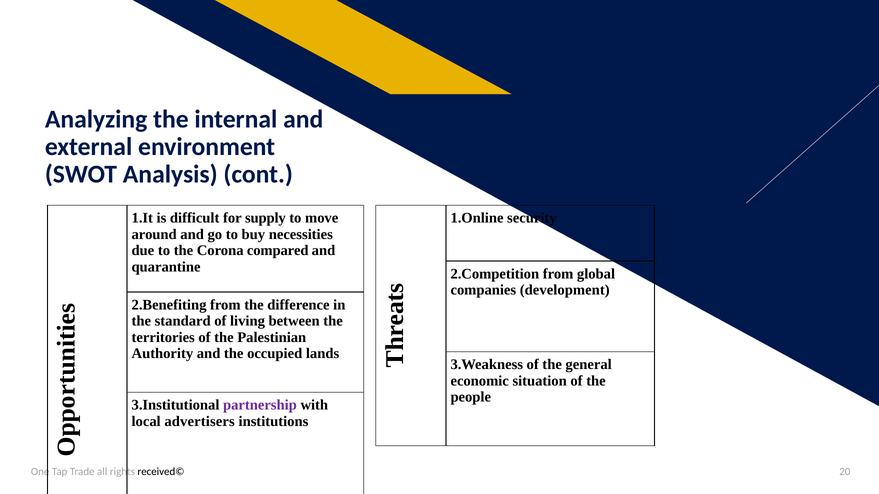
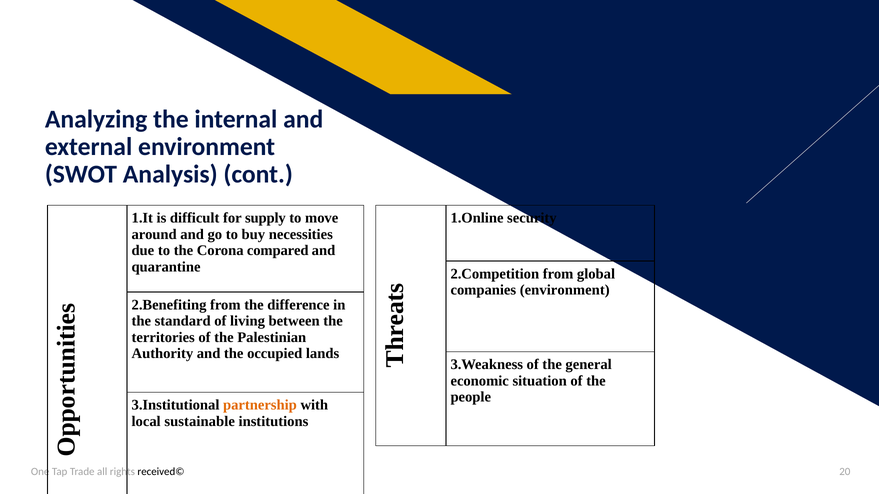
companies development: development -> environment
partnership colour: purple -> orange
advertisers: advertisers -> sustainable
